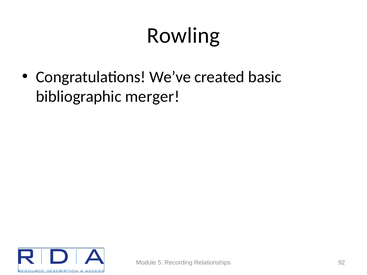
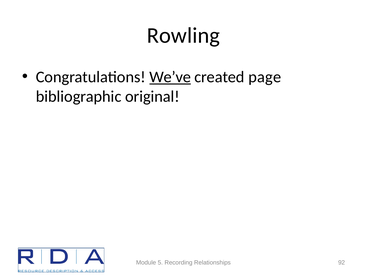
We’ve underline: none -> present
basic: basic -> page
merger: merger -> original
